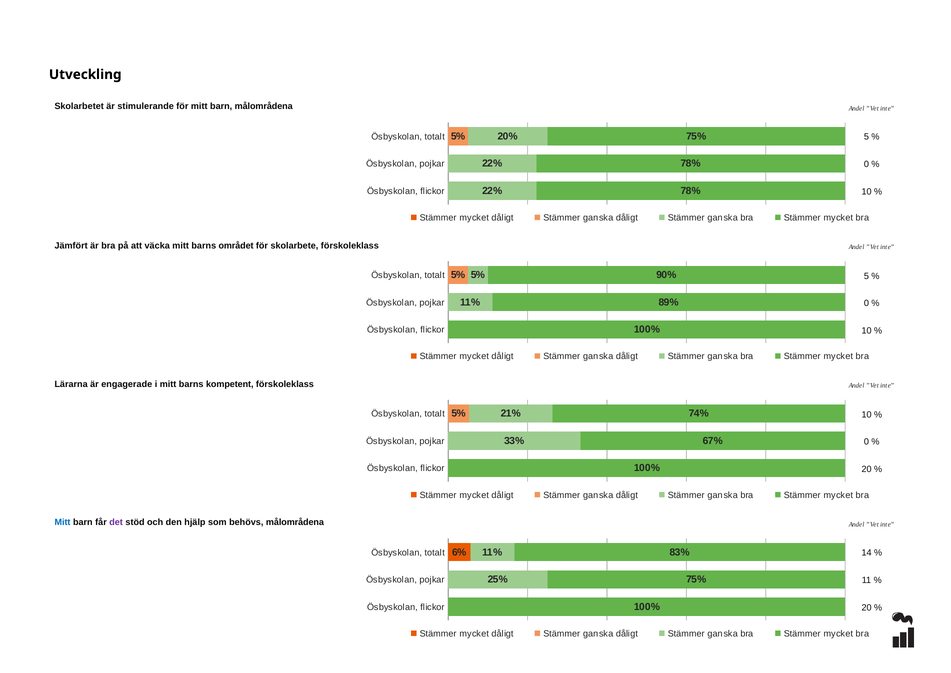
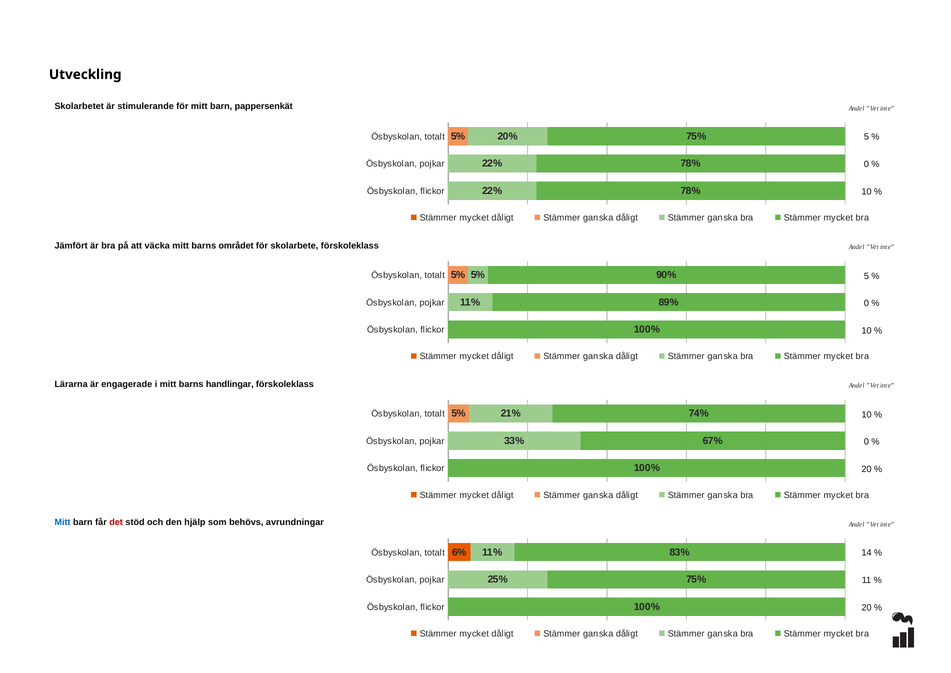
barn målområdena: målområdena -> pappersenkät
kompetent: kompetent -> handlingar
det colour: purple -> red
behövs målområdena: målområdena -> avrundningar
